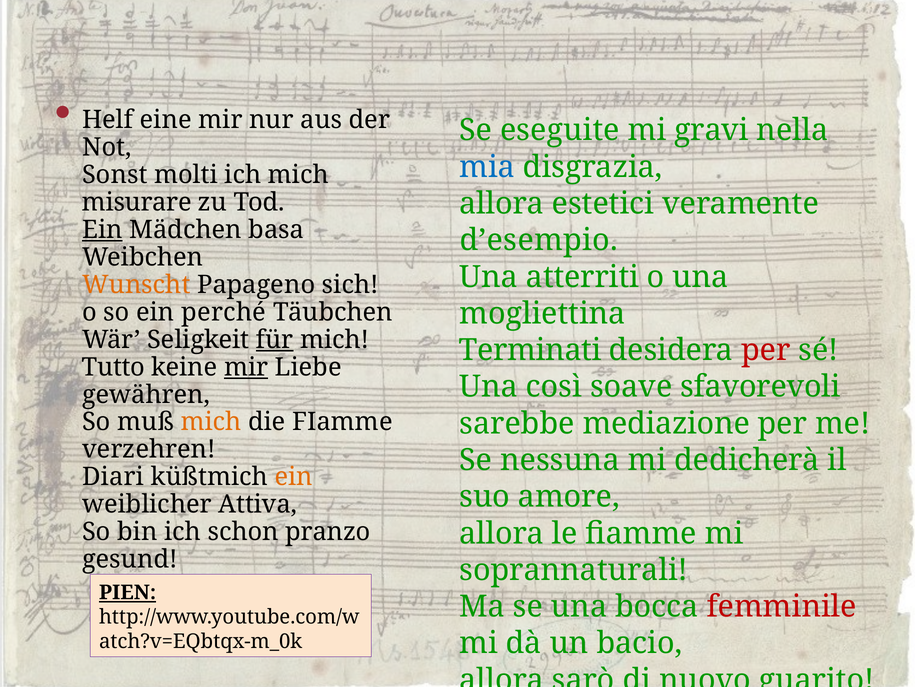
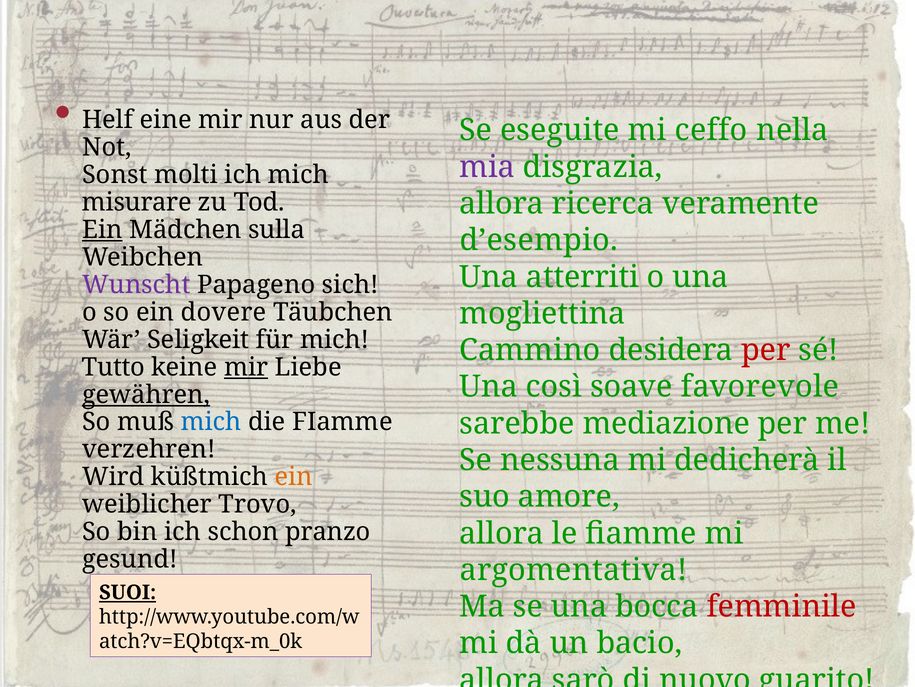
gravi: gravi -> ceffo
mia colour: blue -> purple
estetici: estetici -> ricerca
basa: basa -> sulla
Wunscht colour: orange -> purple
perché: perché -> dovere
für underline: present -> none
Terminati: Terminati -> Cammino
sfavorevoli: sfavorevoli -> favorevole
gewähren underline: none -> present
mich at (211, 422) colour: orange -> blue
Diari: Diari -> Wird
Attiva: Attiva -> Trovo
soprannaturali: soprannaturali -> argomentativa
PIEN: PIEN -> SUOI
